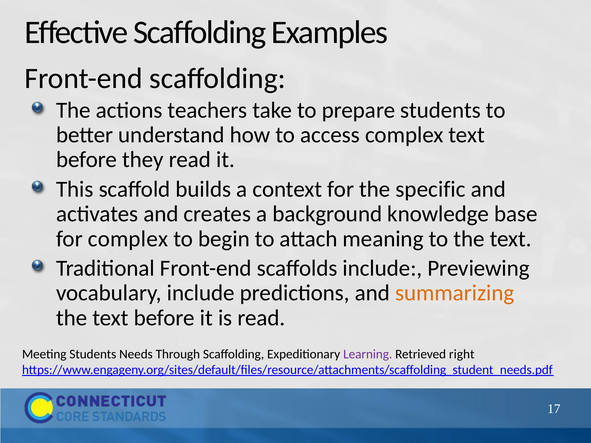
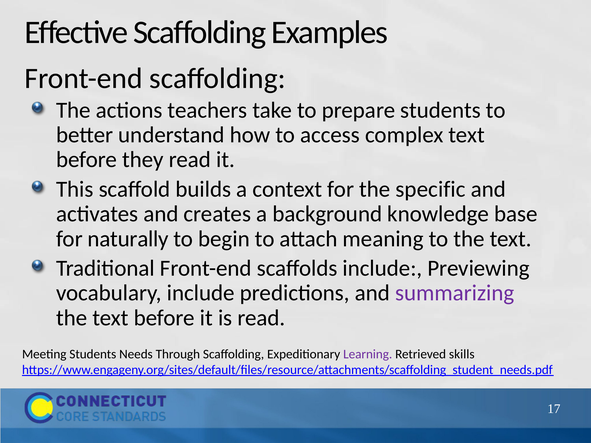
for complex: complex -> naturally
summarizing colour: orange -> purple
right: right -> skills
